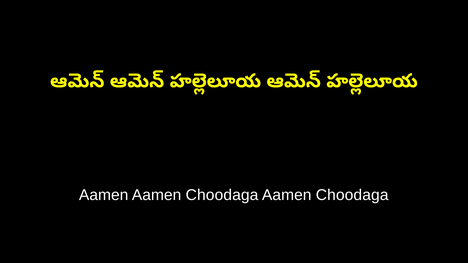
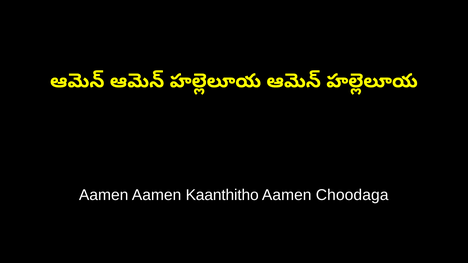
Aamen Aamen Choodaga: Choodaga -> Kaanthitho
